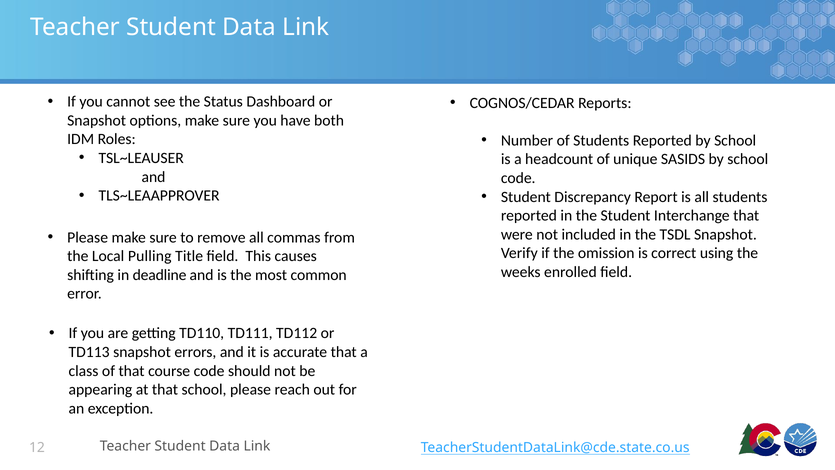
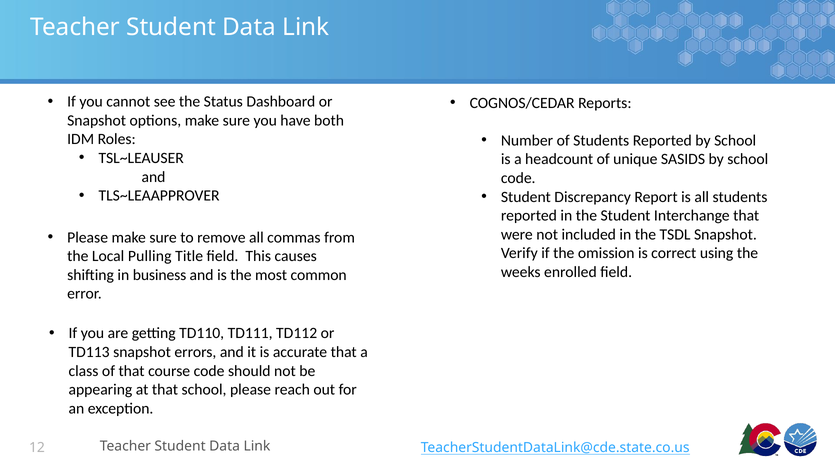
deadline: deadline -> business
